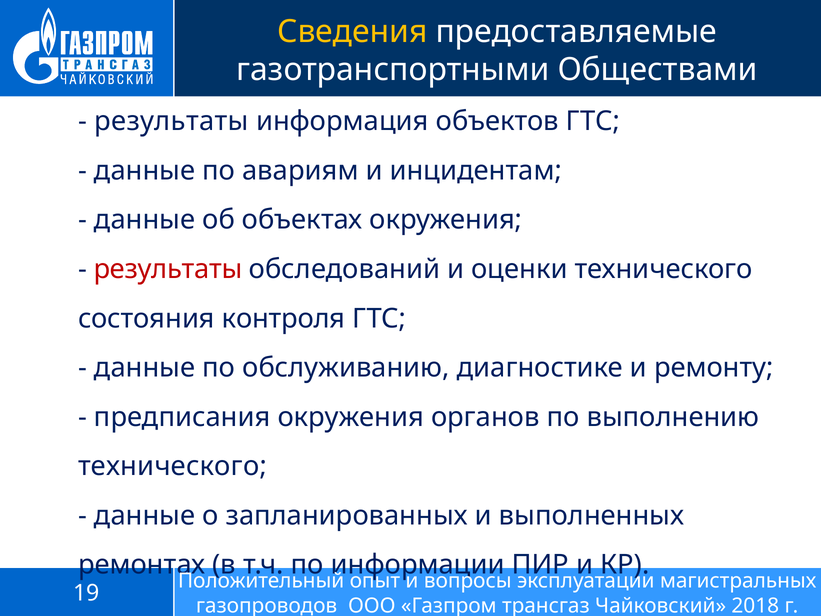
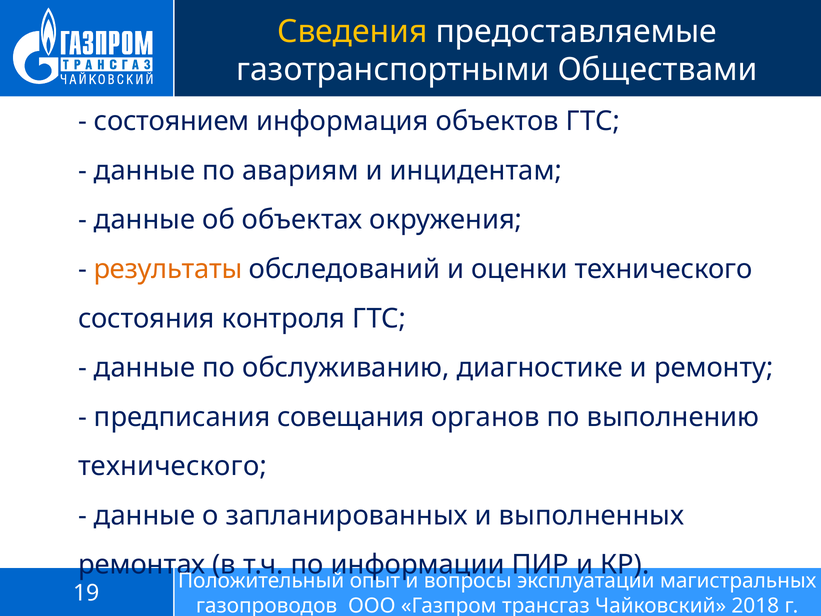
результаты at (171, 121): результаты -> состоянием
результаты at (168, 269) colour: red -> orange
предписания окружения: окружения -> совещания
